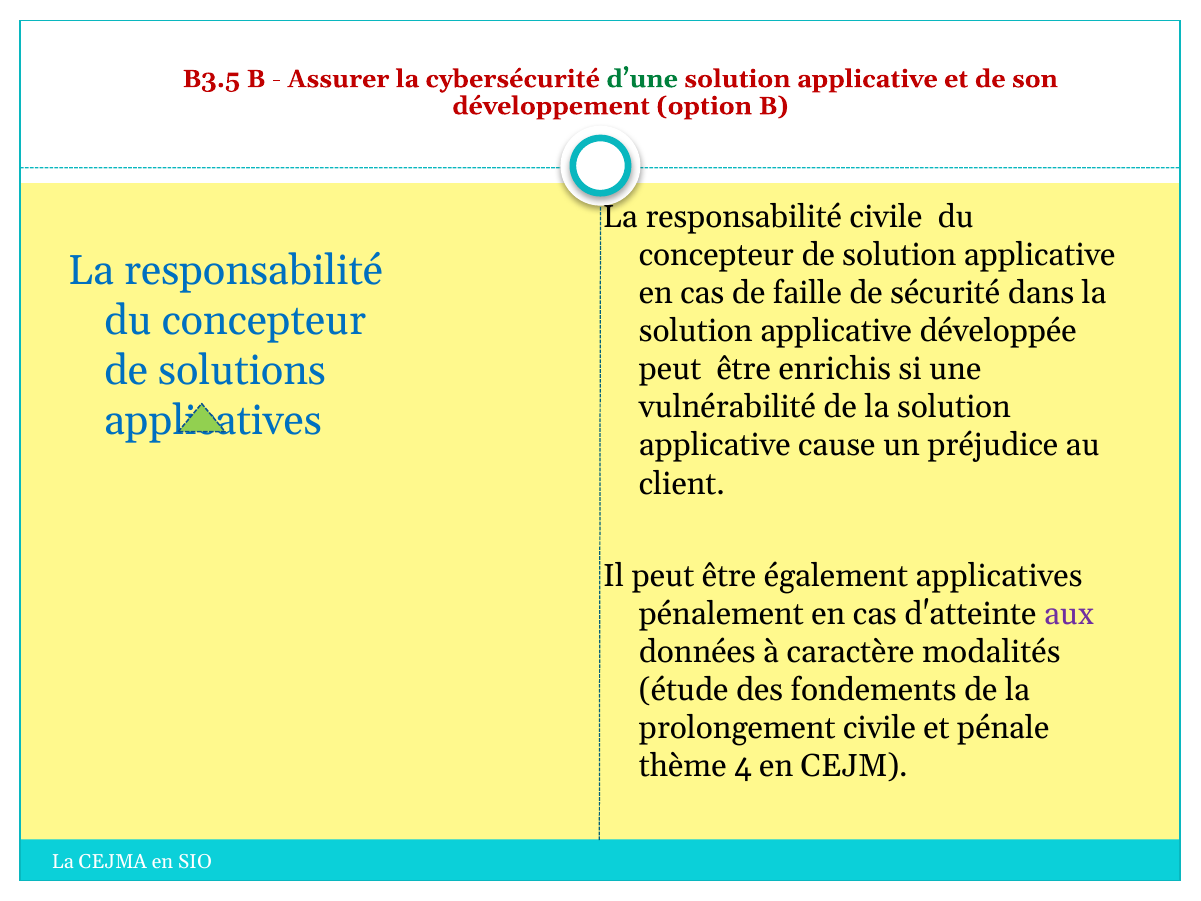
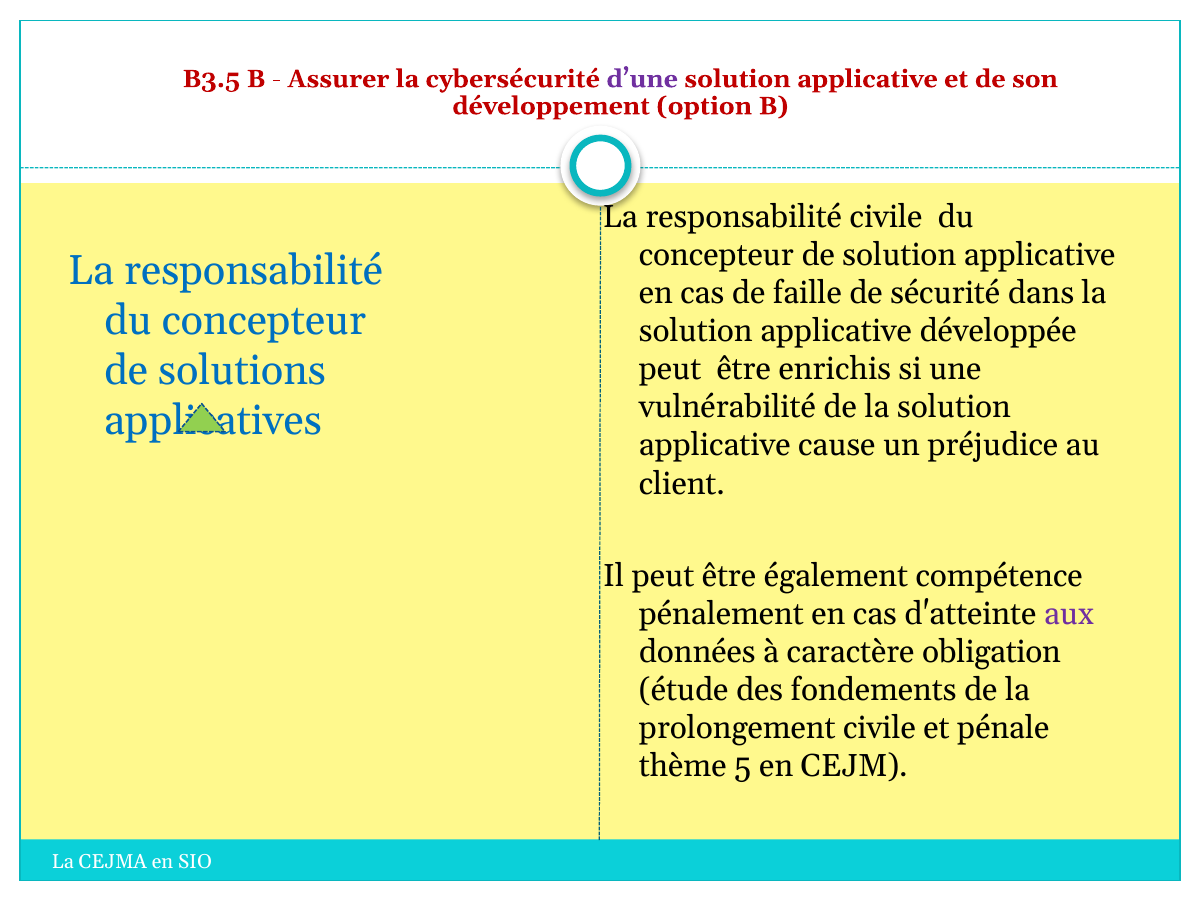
d’une colour: green -> purple
également applicatives: applicatives -> compétence
modalités: modalités -> obligation
4: 4 -> 5
